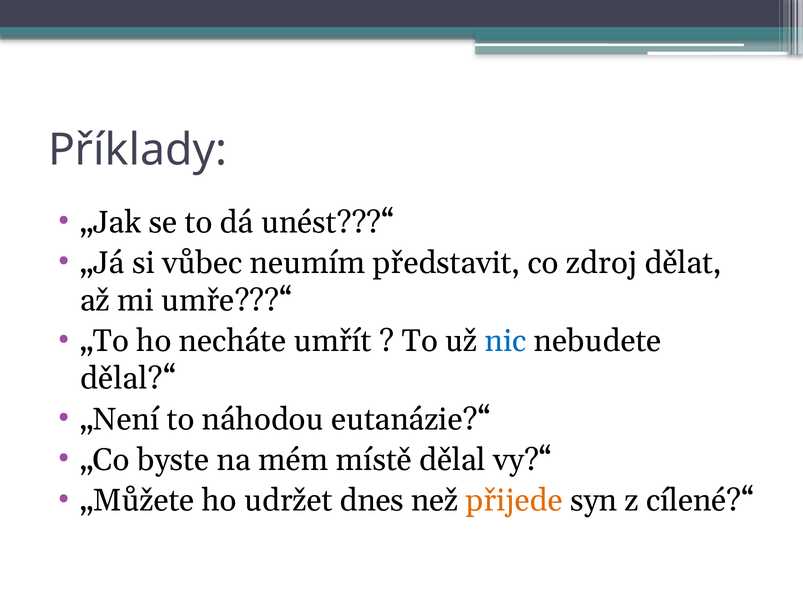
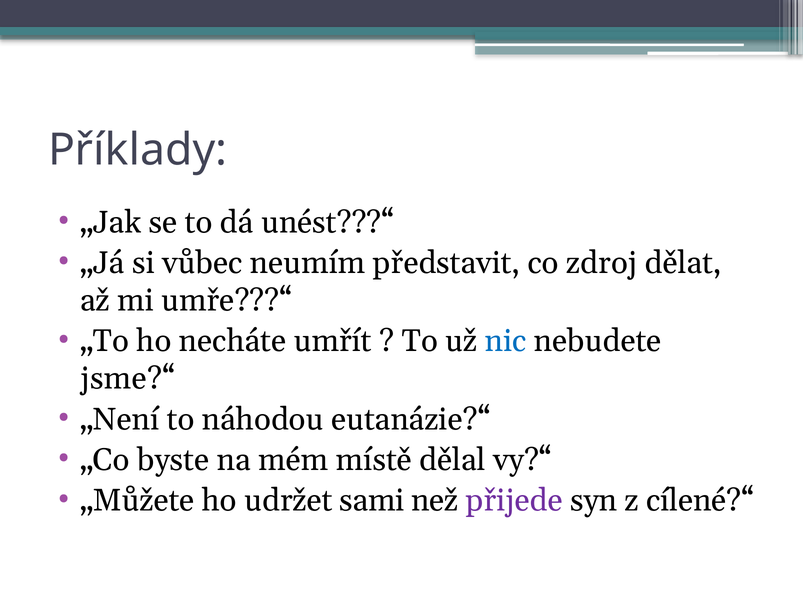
dělal?“: dělal?“ -> jsme?“
dnes: dnes -> sami
přijede colour: orange -> purple
